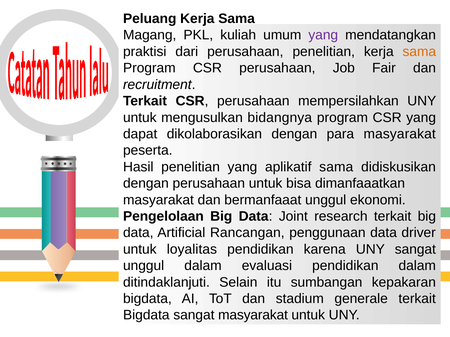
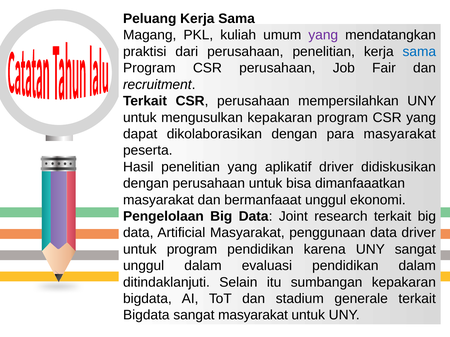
sama at (419, 52) colour: orange -> blue
mengusulkan bidangnya: bidangnya -> kepakaran
aplikatif sama: sama -> driver
Artificial Rancangan: Rancangan -> Masyarakat
untuk loyalitas: loyalitas -> program
